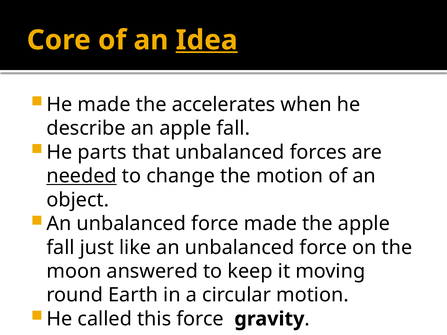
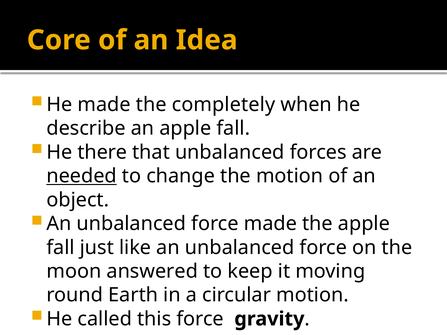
Idea underline: present -> none
accelerates: accelerates -> completely
parts: parts -> there
